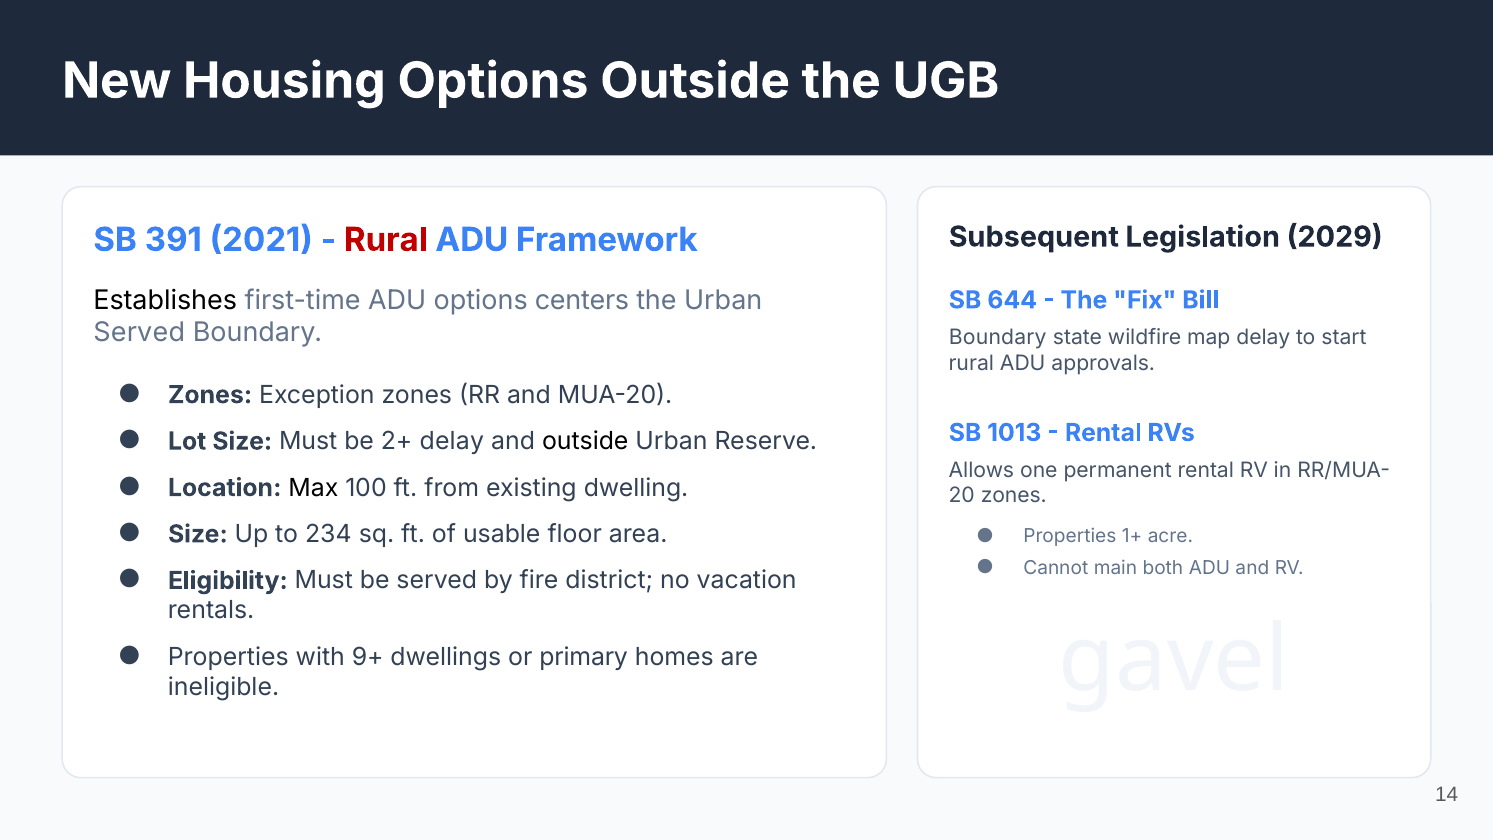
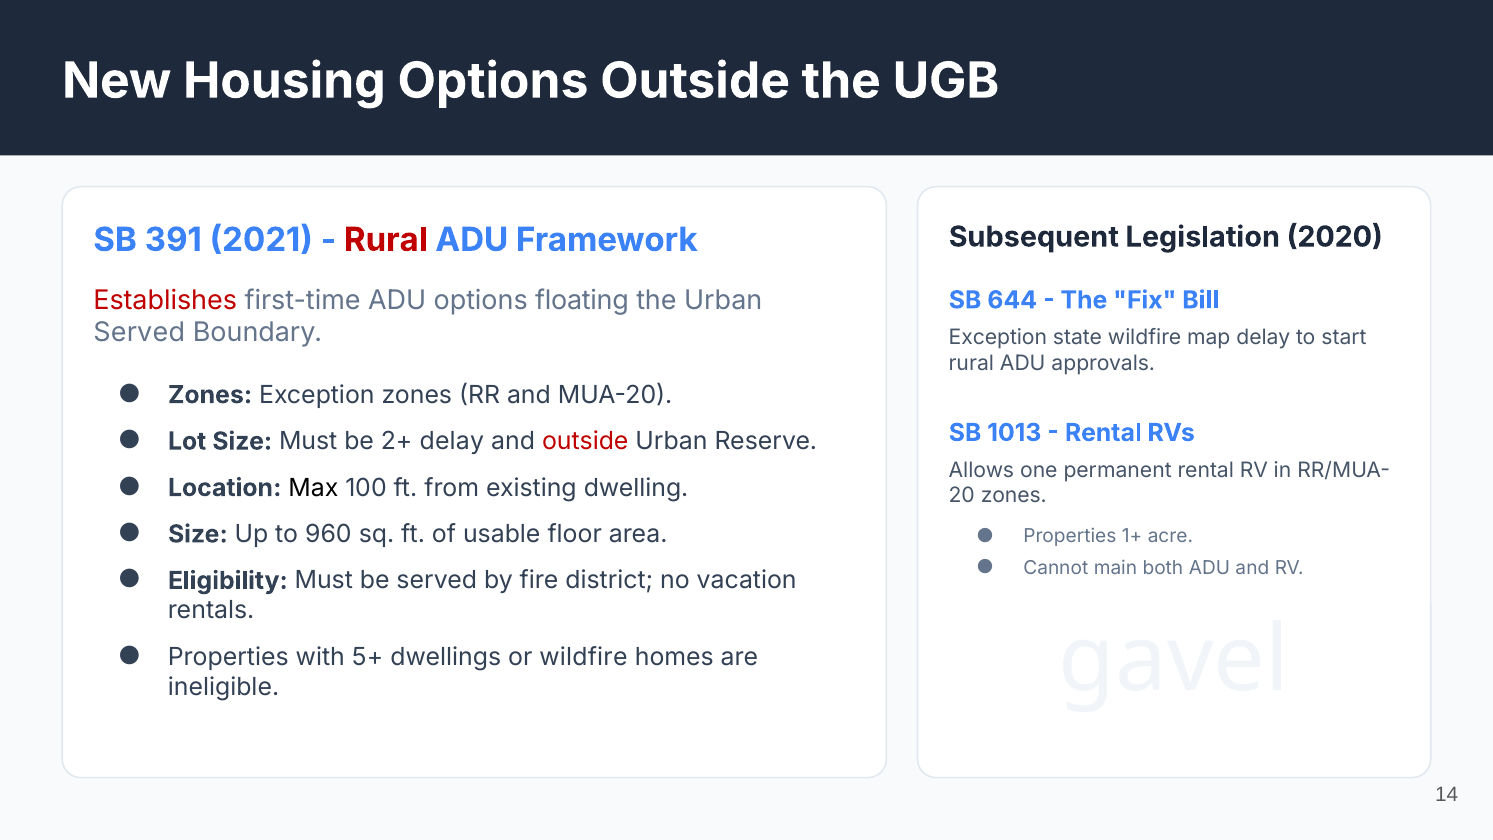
2029: 2029 -> 2020
Establishes colour: black -> red
centers: centers -> floating
Boundary at (998, 338): Boundary -> Exception
outside at (585, 441) colour: black -> red
234: 234 -> 960
9+: 9+ -> 5+
or primary: primary -> wildfire
